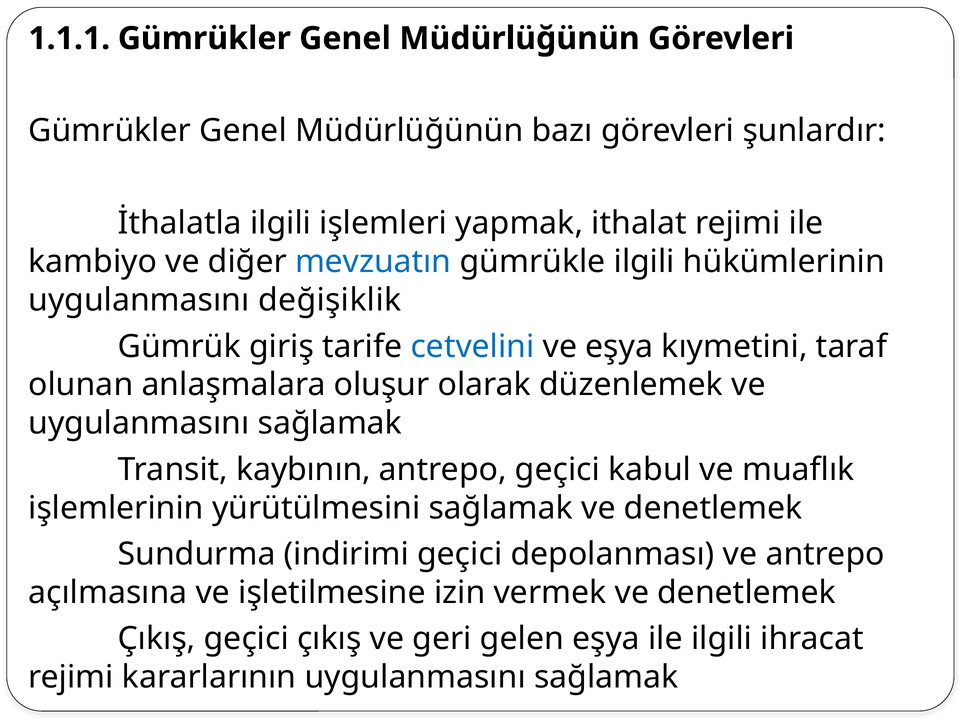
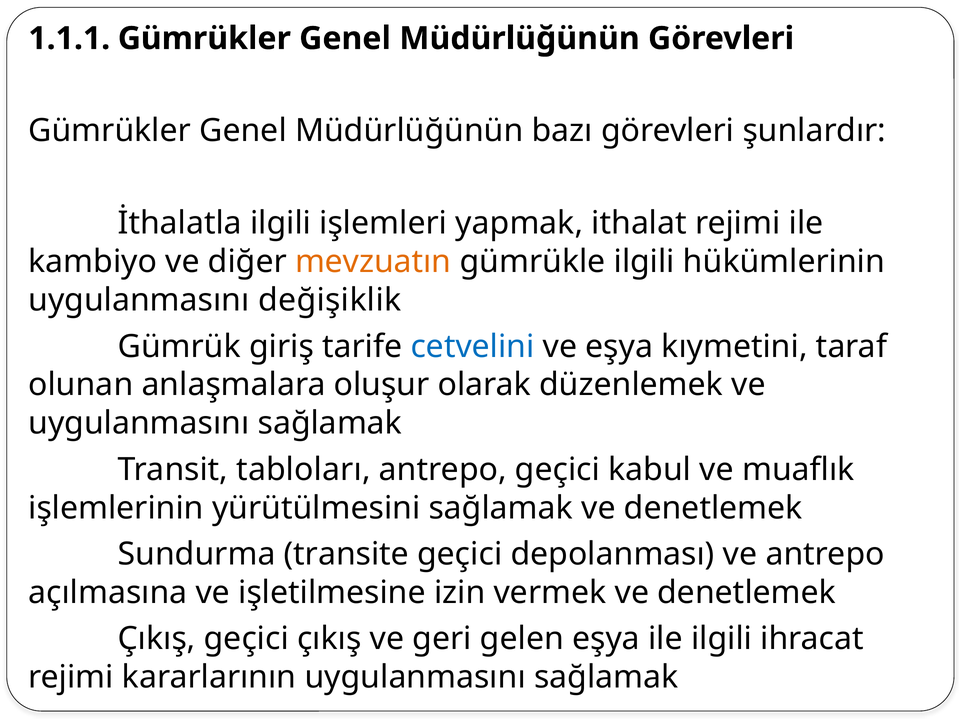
mevzuatın colour: blue -> orange
kaybının: kaybının -> tabloları
indirimi: indirimi -> transite
